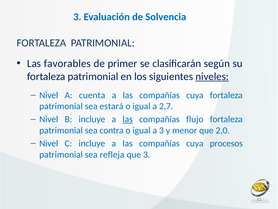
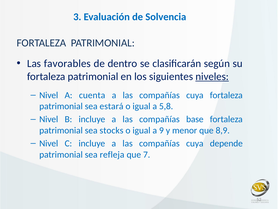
primer: primer -> dentro
2,7: 2,7 -> 5,8
las at (128, 119) underline: present -> none
flujo: flujo -> base
contra: contra -> stocks
a 3: 3 -> 9
2,0: 2,0 -> 8,9
procesos: procesos -> depende
que 3: 3 -> 7
